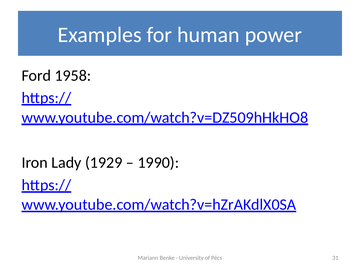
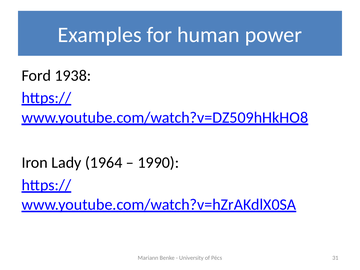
1958: 1958 -> 1938
1929: 1929 -> 1964
